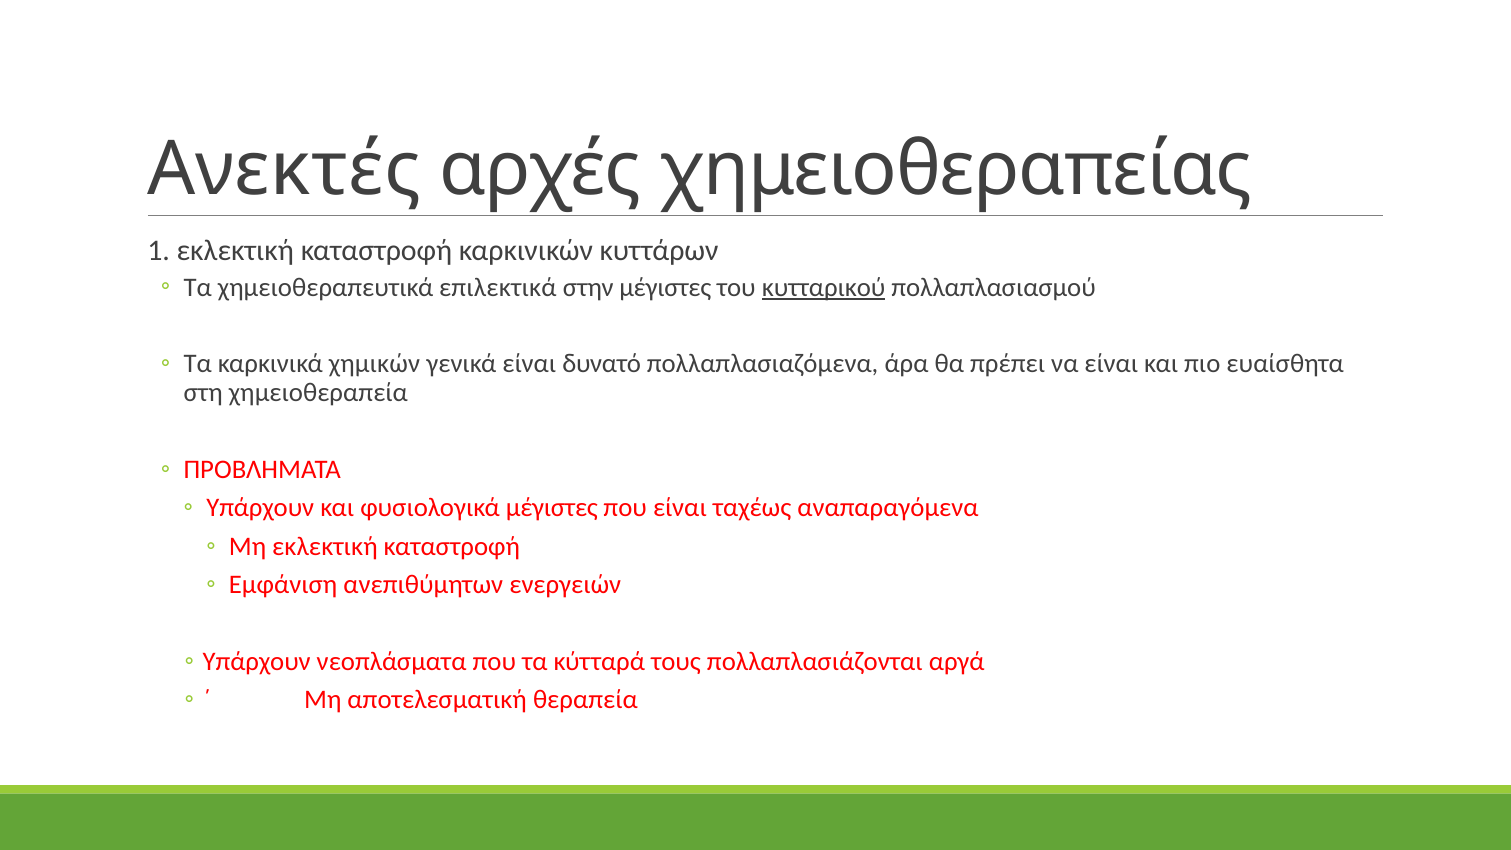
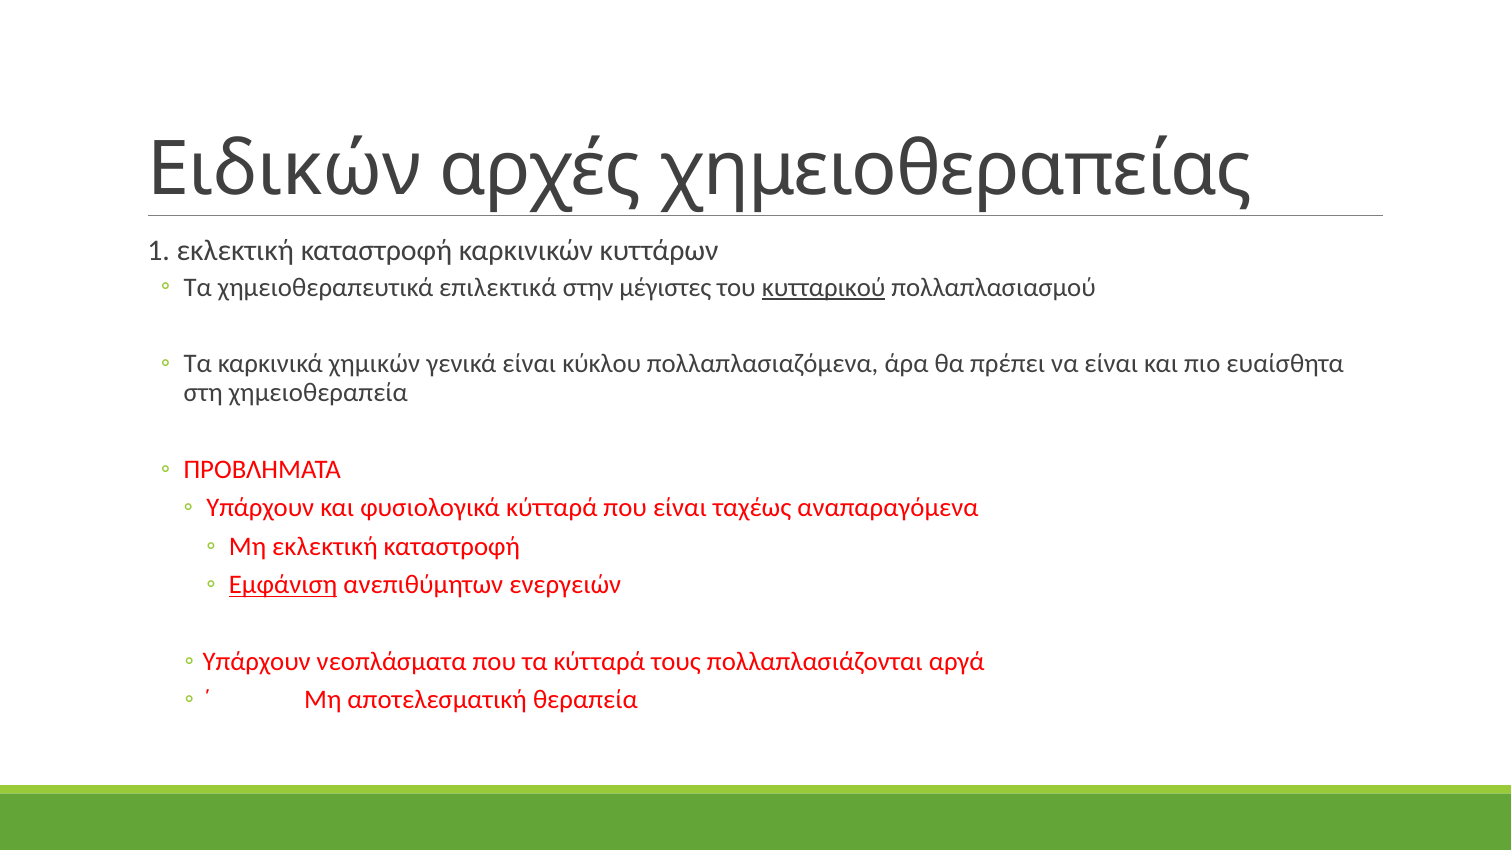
Ανεκτές: Ανεκτές -> Ειδικών
δυνατό: δυνατό -> κύκλου
φυσιολογικά μέγιστες: μέγιστες -> κύτταρά
Εμφάνιση underline: none -> present
